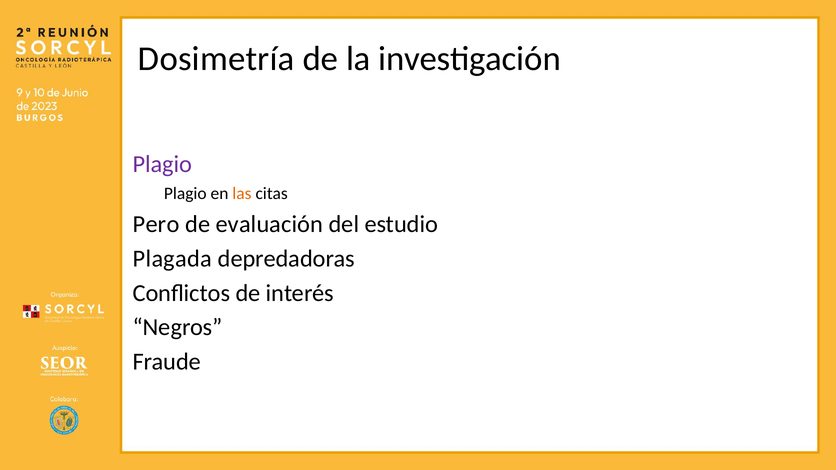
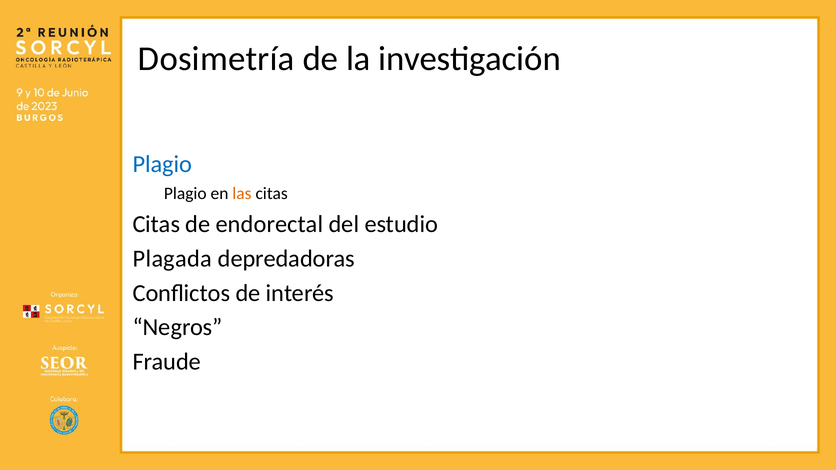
Plagio at (162, 164) colour: purple -> blue
Pero at (156, 224): Pero -> Citas
evaluación: evaluación -> endorectal
